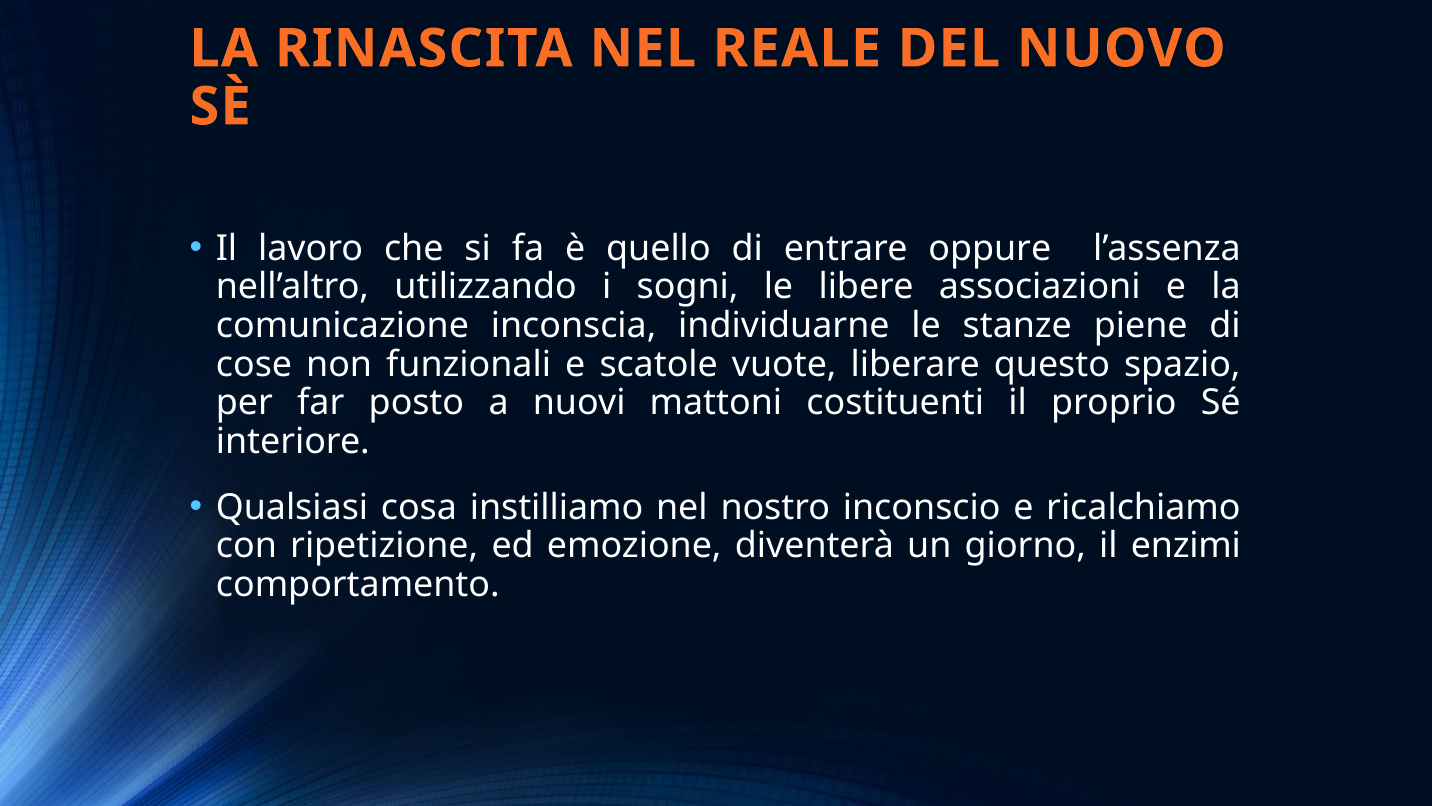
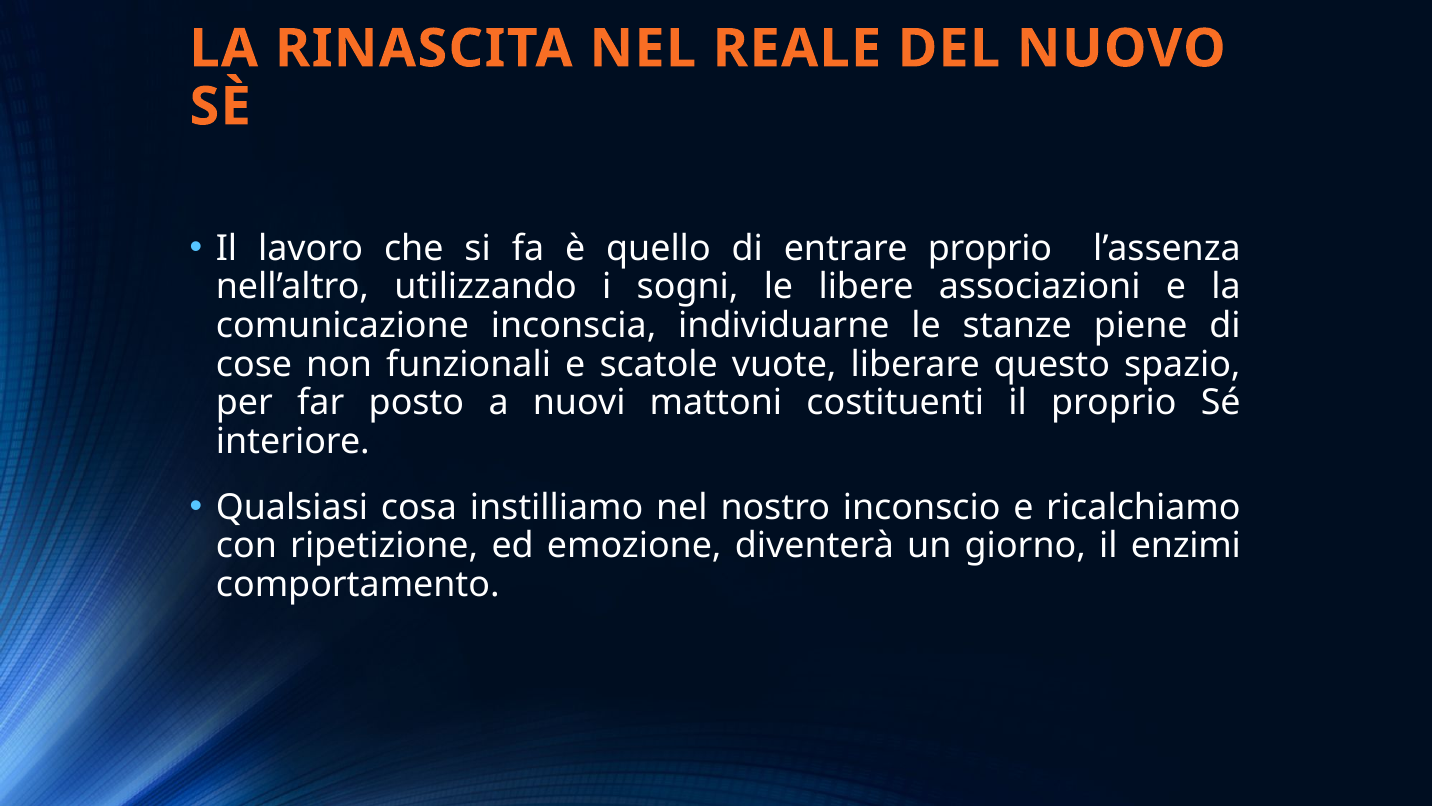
entrare oppure: oppure -> proprio
